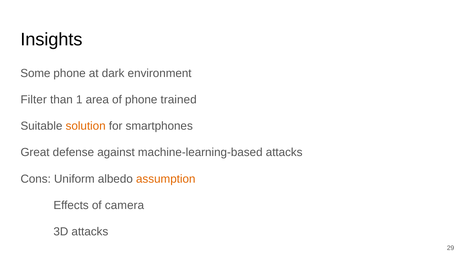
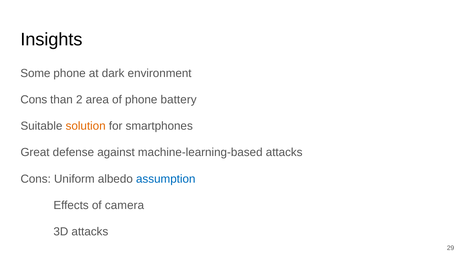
Filter at (34, 99): Filter -> Cons
1: 1 -> 2
trained: trained -> battery
assumption colour: orange -> blue
